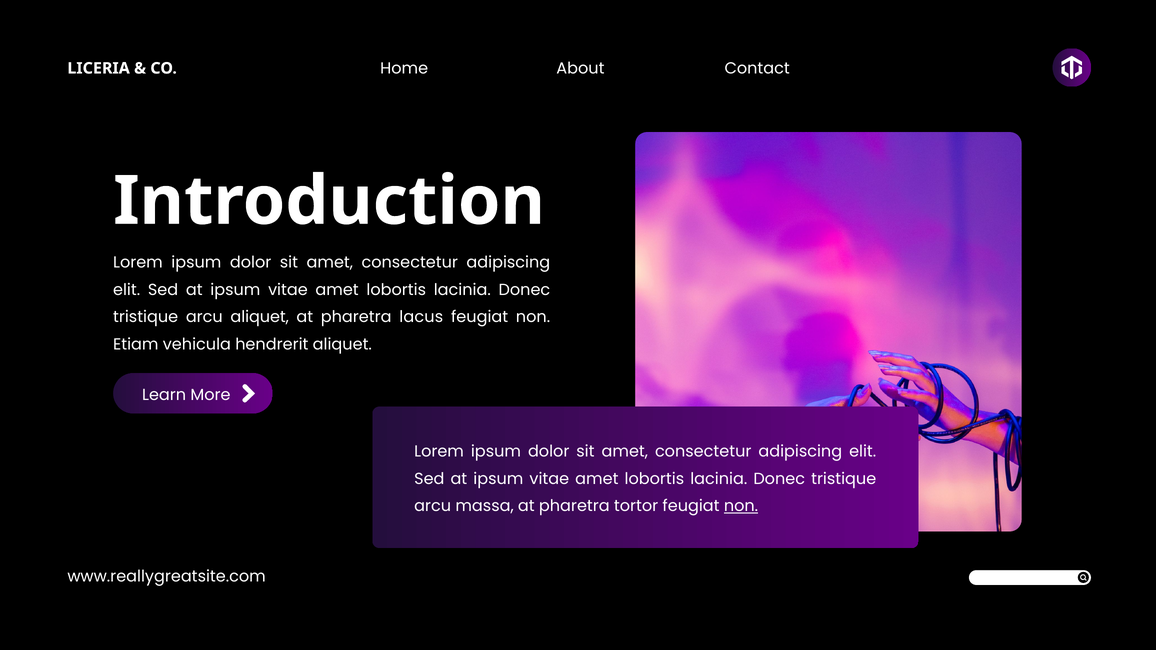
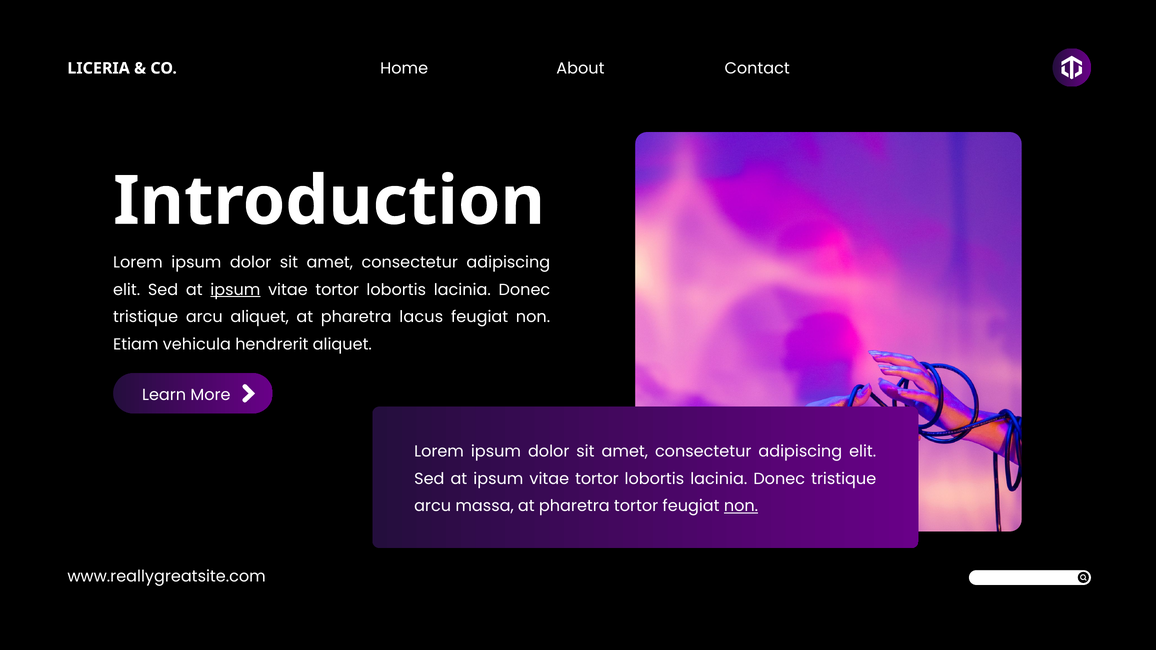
ipsum at (235, 290) underline: none -> present
amet at (337, 290): amet -> tortor
amet at (597, 479): amet -> tortor
